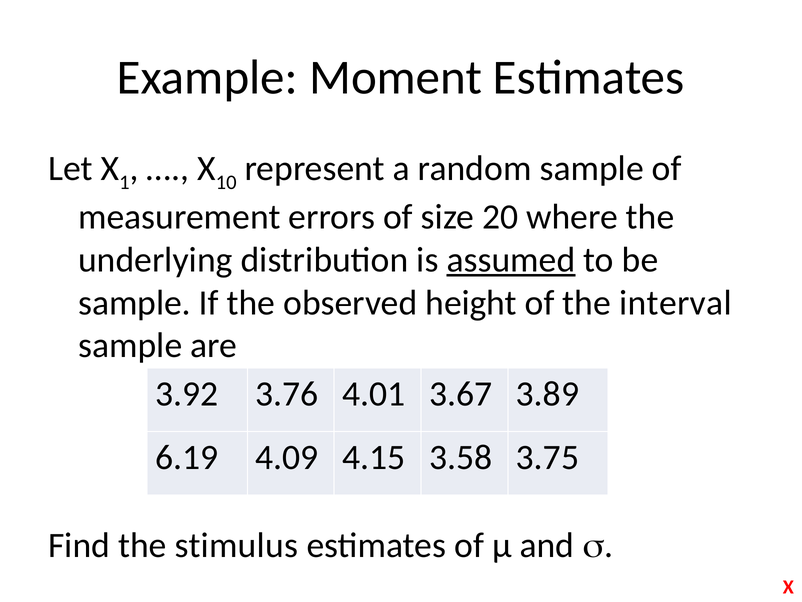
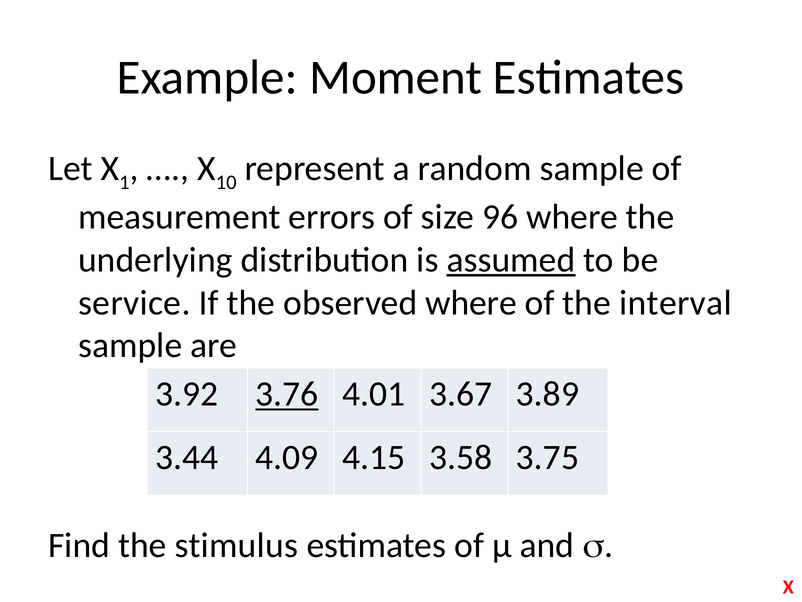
20: 20 -> 96
sample at (135, 303): sample -> service
observed height: height -> where
3.76 underline: none -> present
6.19: 6.19 -> 3.44
